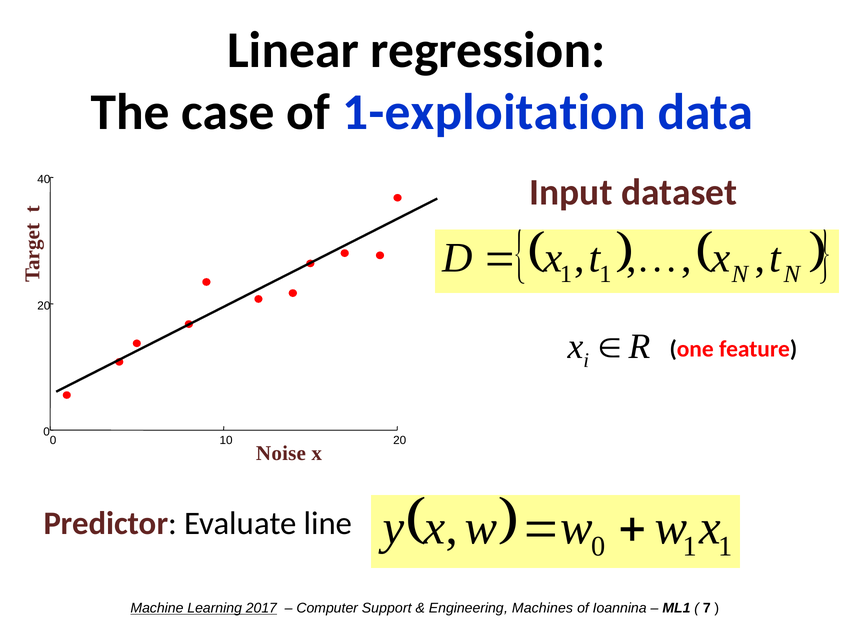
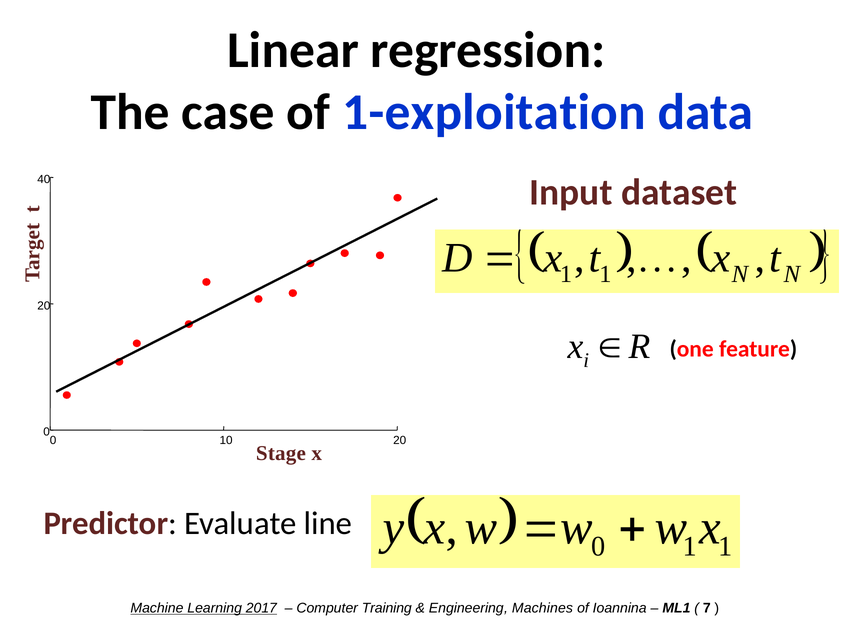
Noise: Noise -> Stage
Support: Support -> Training
